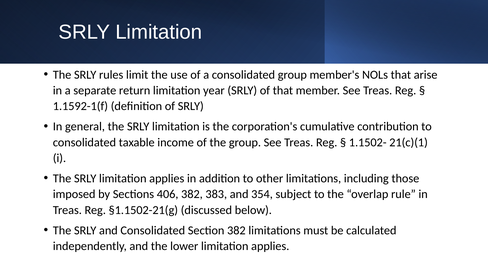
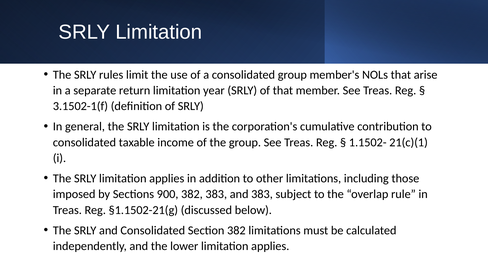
1.1592-1(f: 1.1592-1(f -> 3.1502-1(f
406: 406 -> 900
and 354: 354 -> 383
